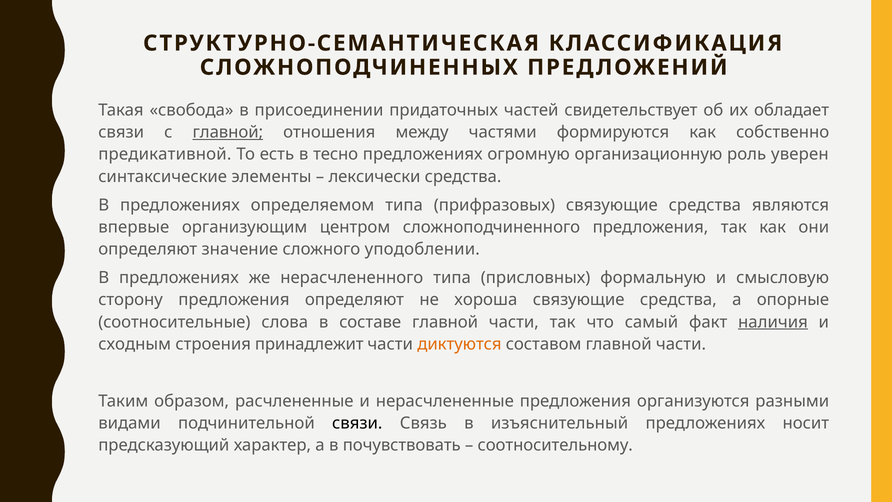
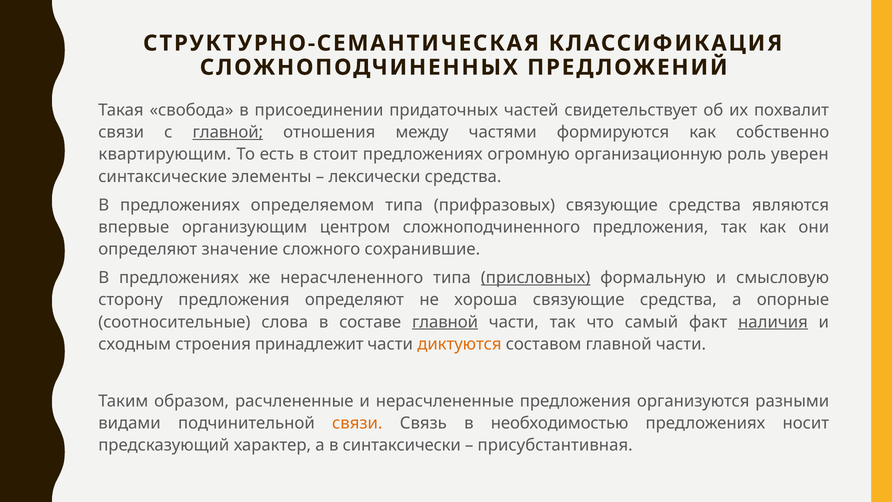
обладает: обладает -> похвалит
предикативной: предикативной -> квартирующим
тесно: тесно -> стоит
уподоблении: уподоблении -> сохранившие
присловных underline: none -> present
главной at (445, 322) underline: none -> present
связи at (357, 423) colour: black -> orange
изъяснительный: изъяснительный -> необходимостью
почувствовать: почувствовать -> синтаксически
соотносительному: соотносительному -> присубстантивная
